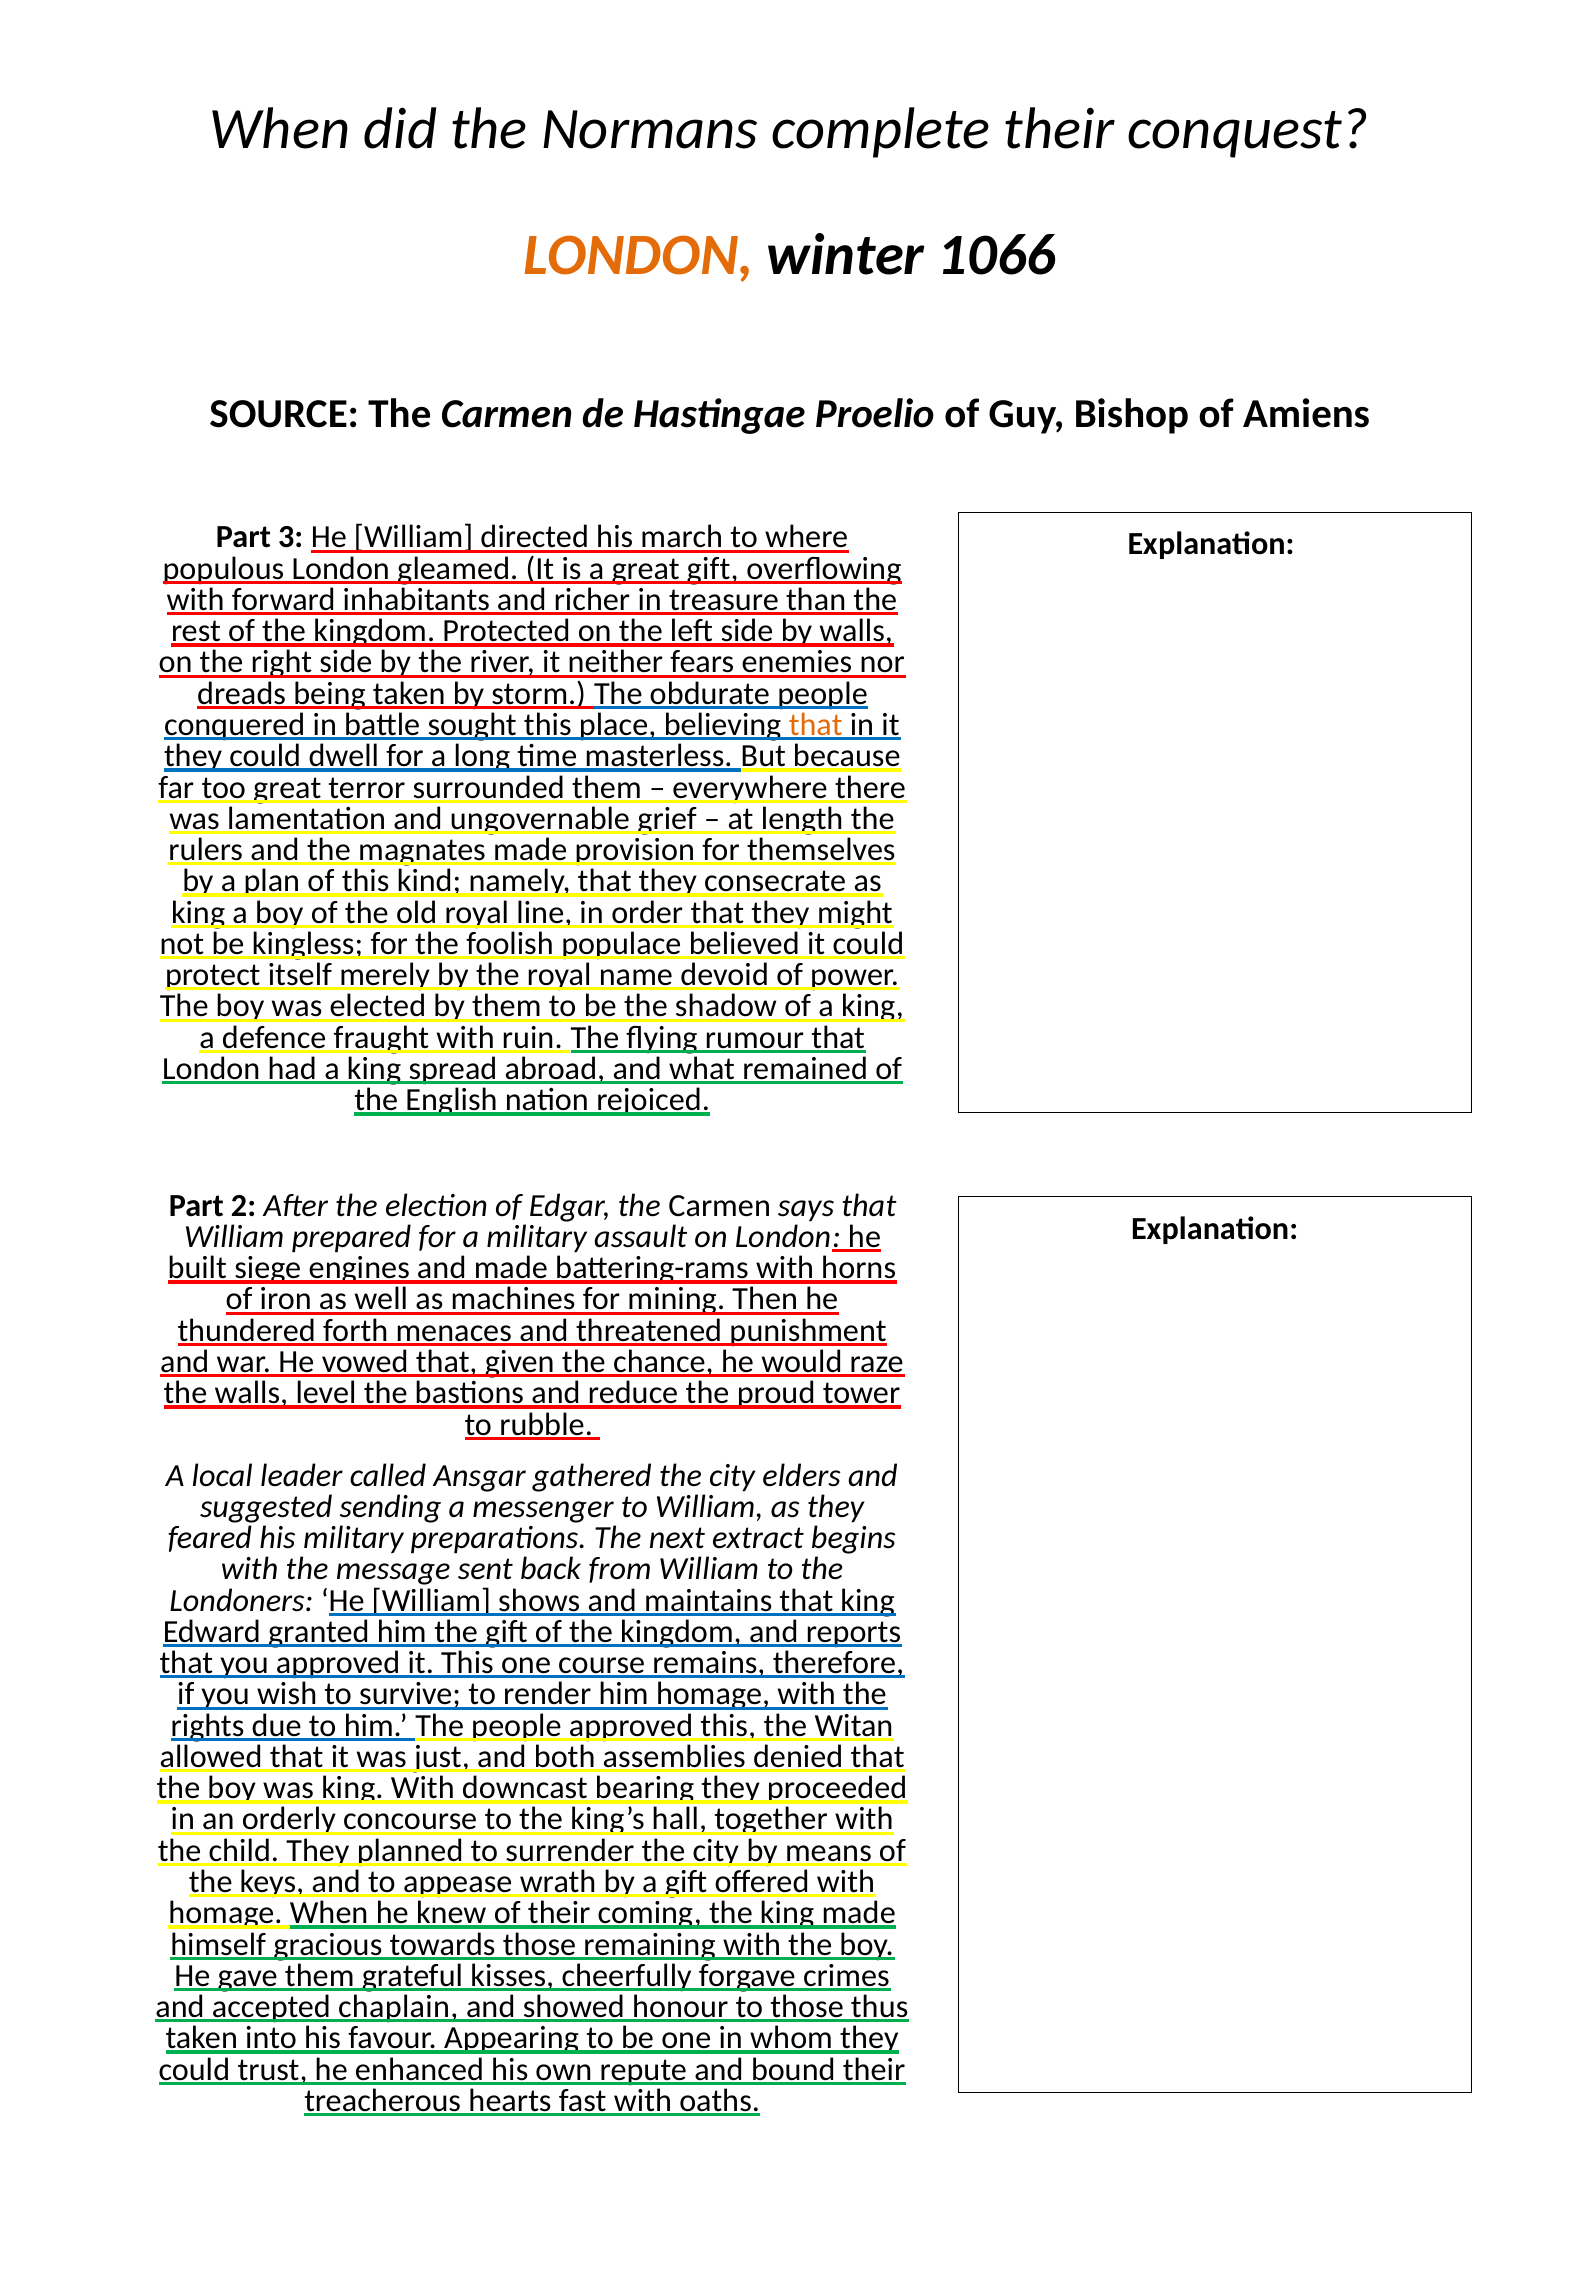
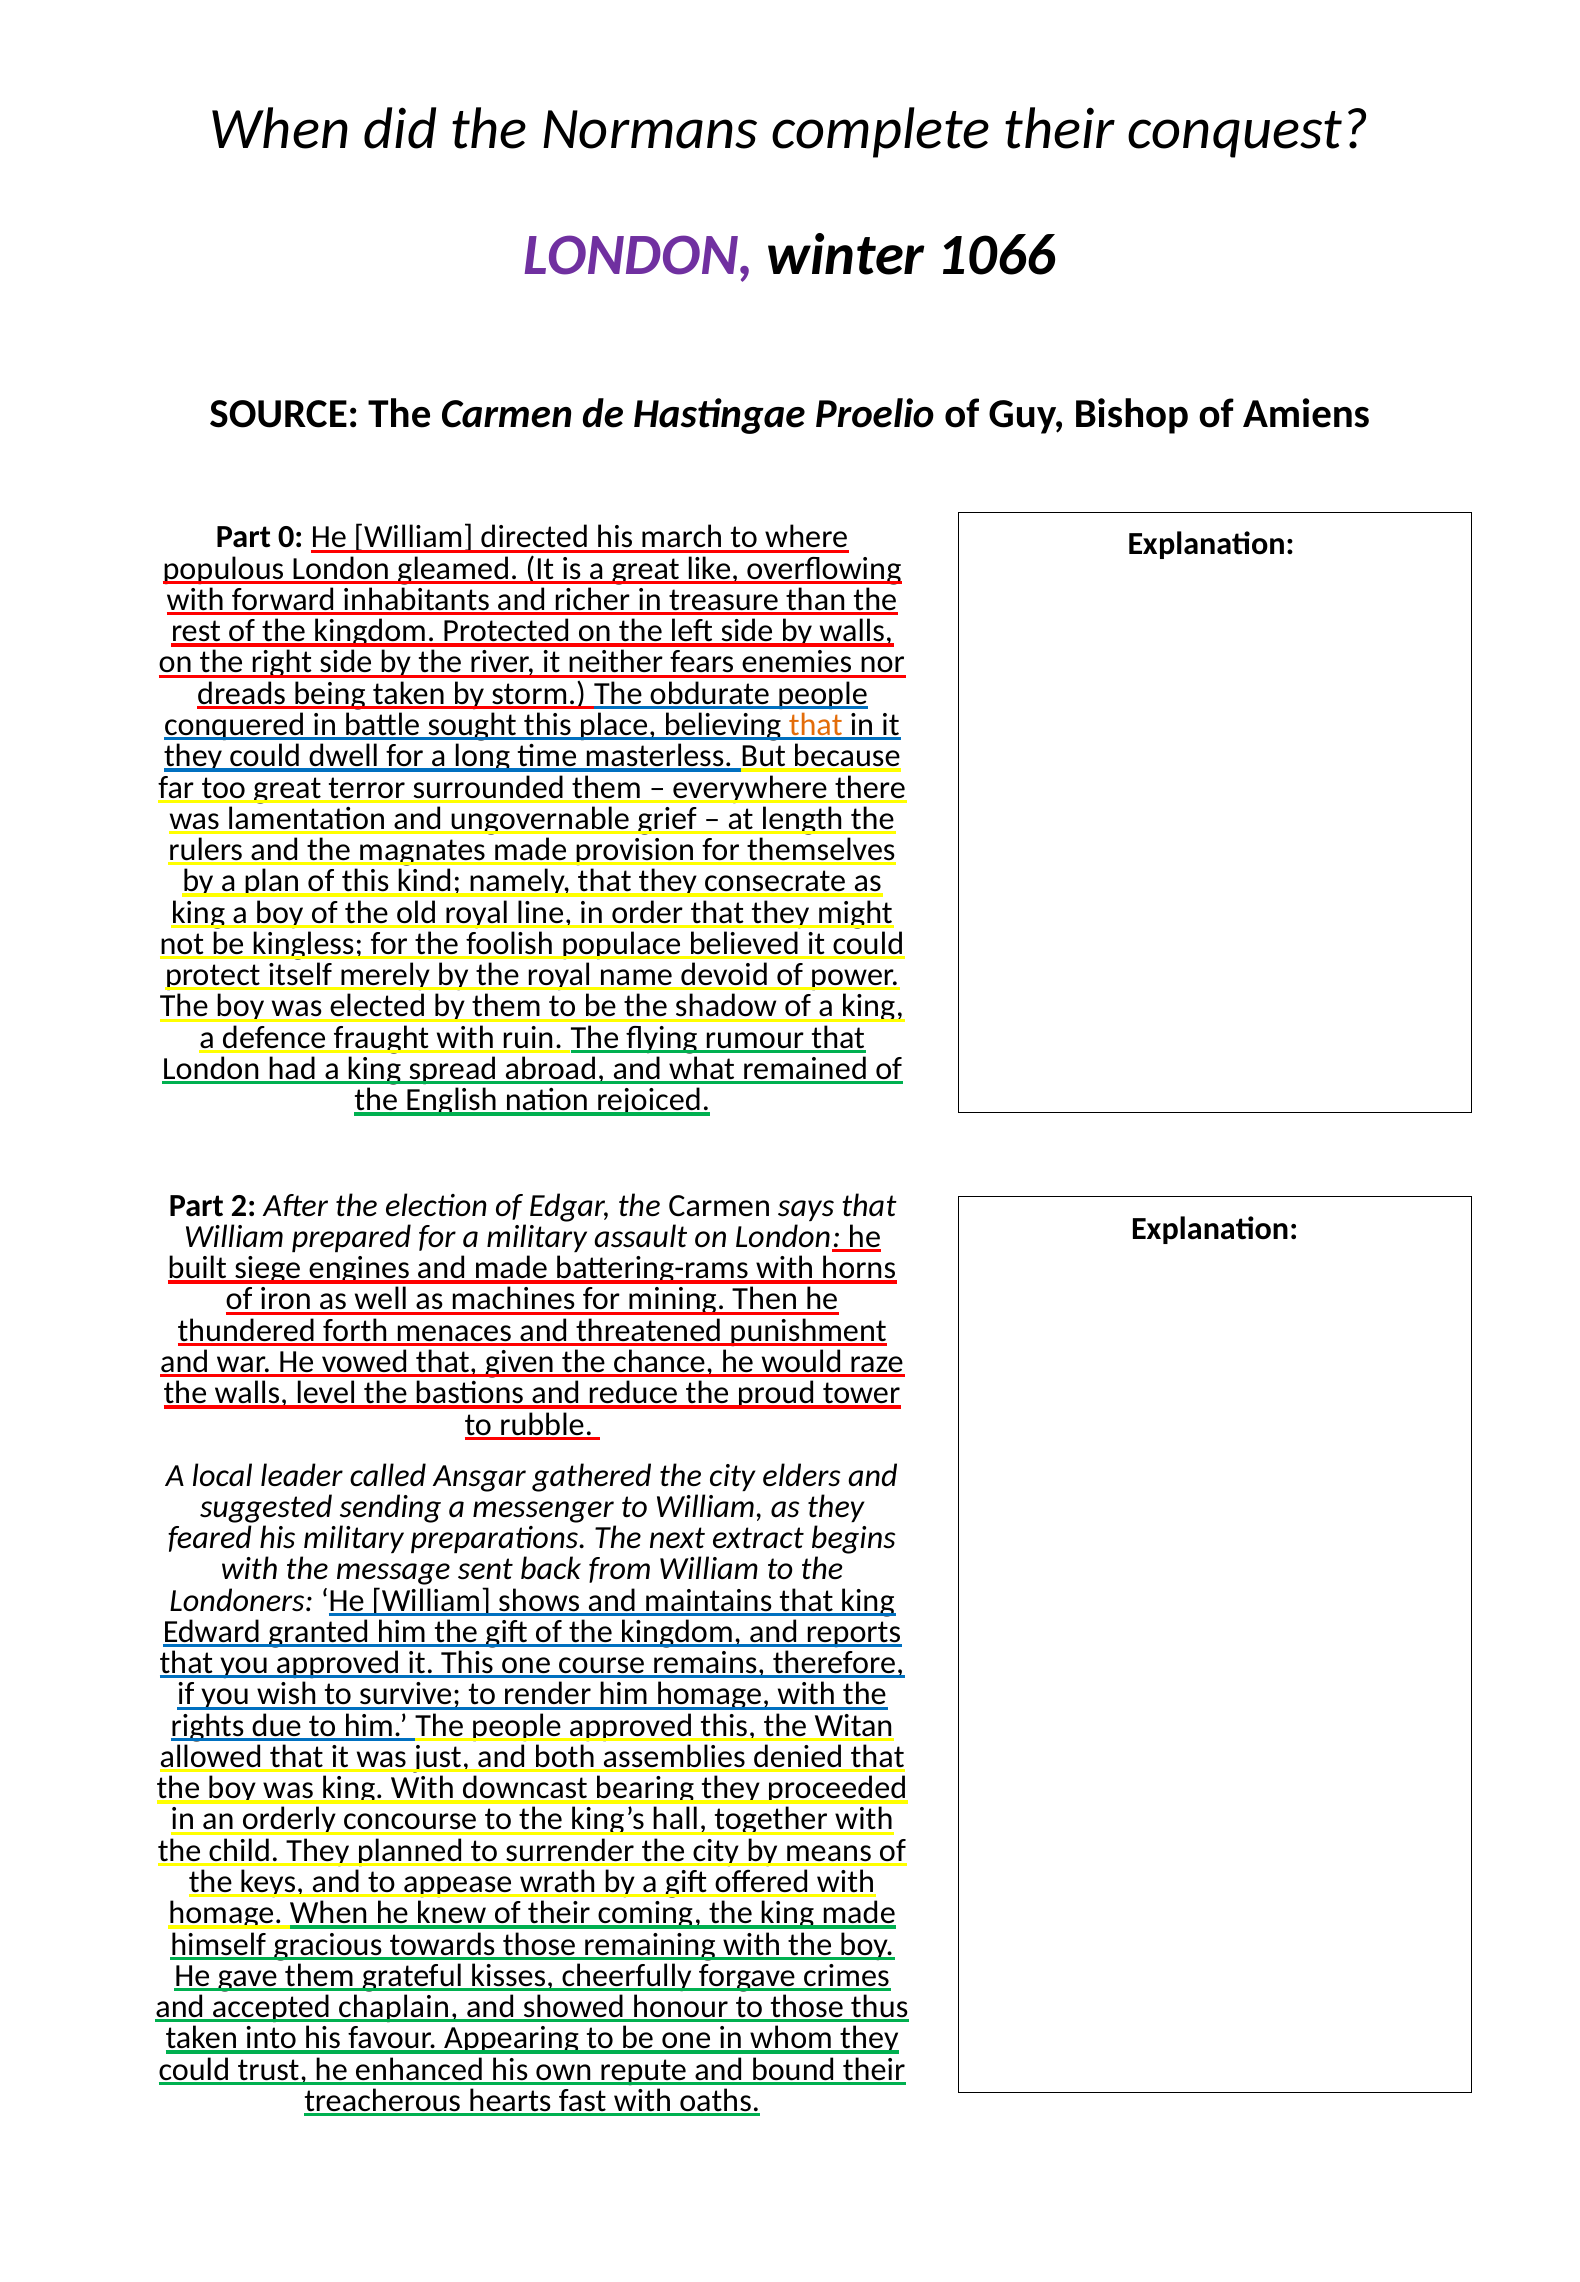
LONDON at (639, 256) colour: orange -> purple
3: 3 -> 0
great gift: gift -> like
